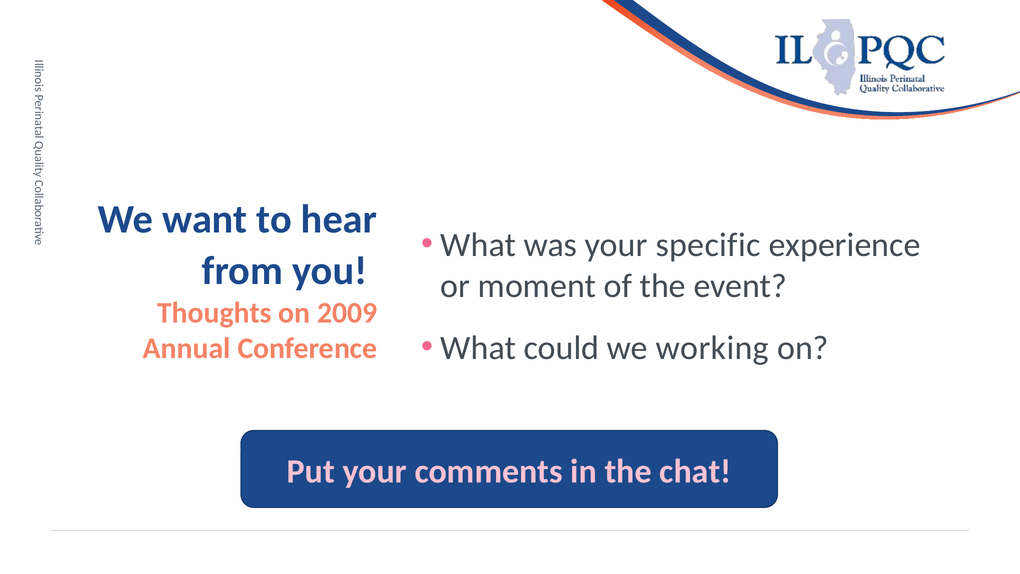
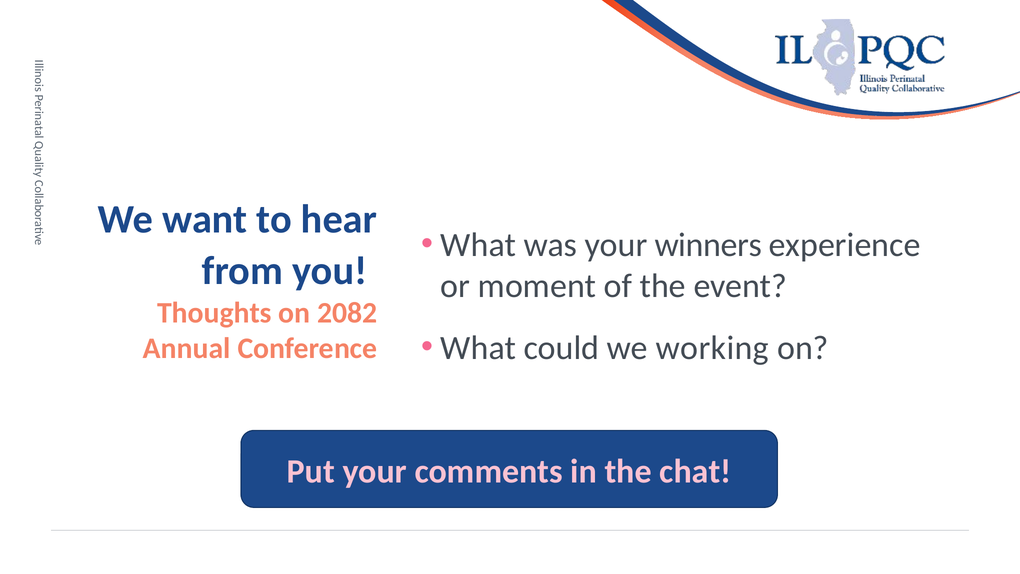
specific: specific -> winners
2009: 2009 -> 2082
